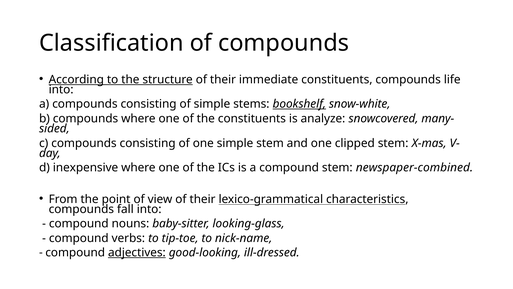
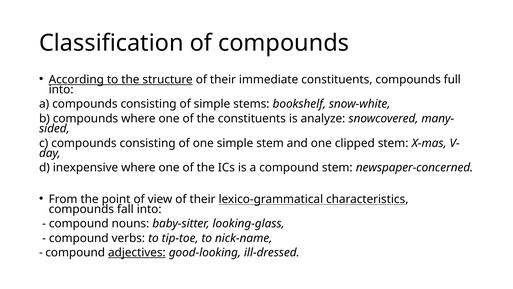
life: life -> full
bookshelf underline: present -> none
newspaper-combined: newspaper-combined -> newspaper-concerned
